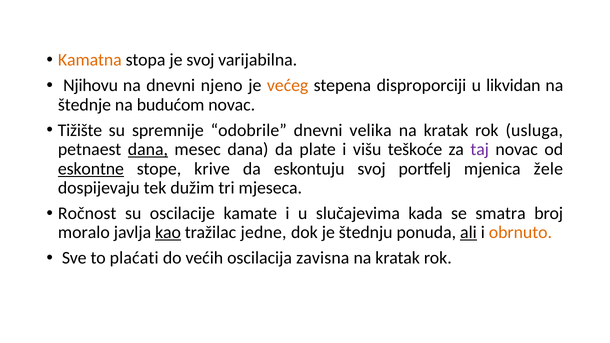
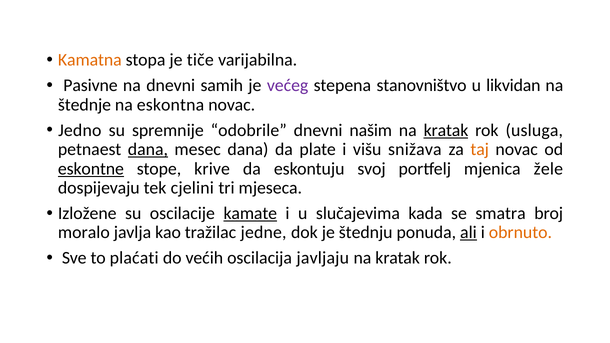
je svoj: svoj -> tiče
Njihovu: Njihovu -> Pasivne
njeno: njeno -> samih
većeg colour: orange -> purple
disproporciji: disproporciji -> stanovništvo
budućom: budućom -> eskontna
Tižište: Tižište -> Jedno
velika: velika -> našim
kratak at (446, 130) underline: none -> present
teškoće: teškoće -> snižava
taj colour: purple -> orange
dužim: dužim -> cjelini
Ročnost: Ročnost -> Izložene
kamate underline: none -> present
kao underline: present -> none
zavisna: zavisna -> javljaju
